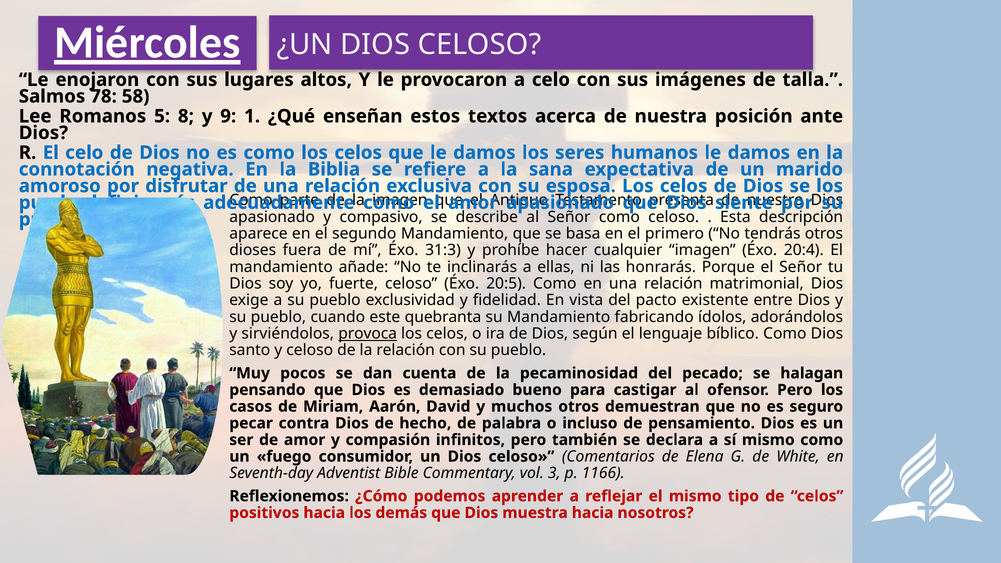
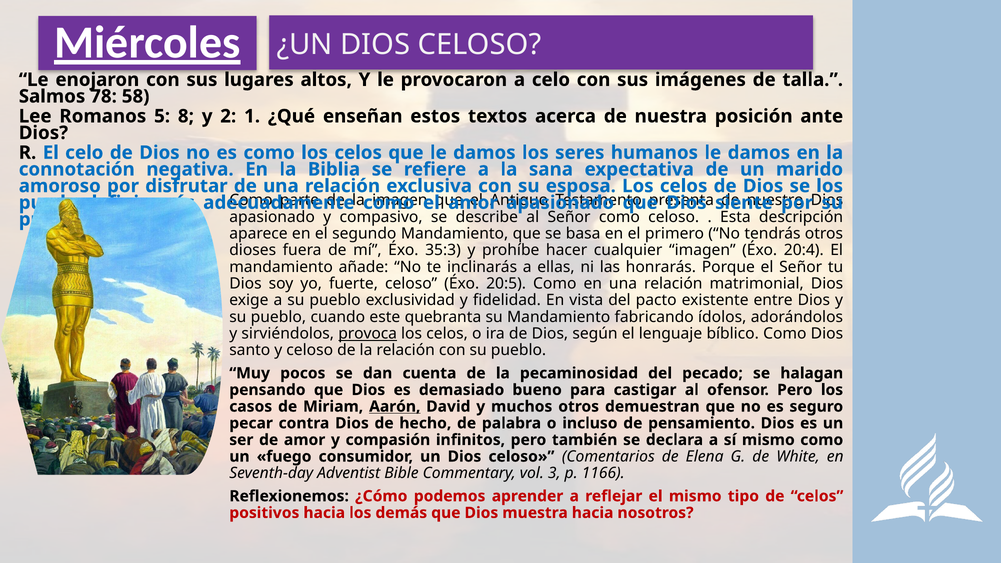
9: 9 -> 2
31:3: 31:3 -> 35:3
Aarón underline: none -> present
